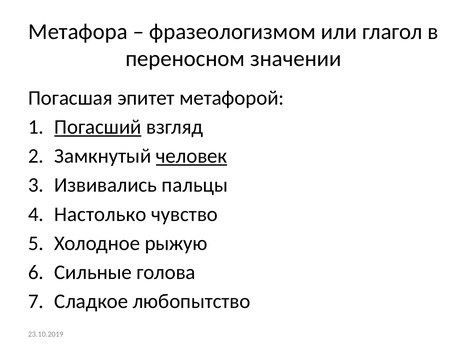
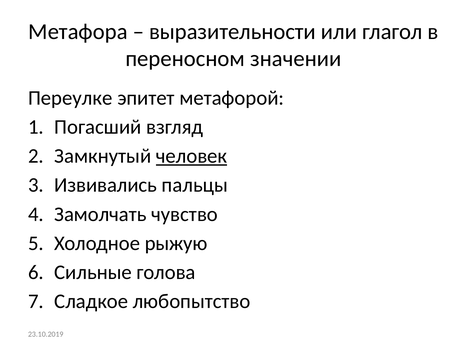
фразеологизмом: фразеологизмом -> выразительности
Погасшая: Погасшая -> Переулке
Погасший underline: present -> none
Настолько: Настолько -> Замолчать
